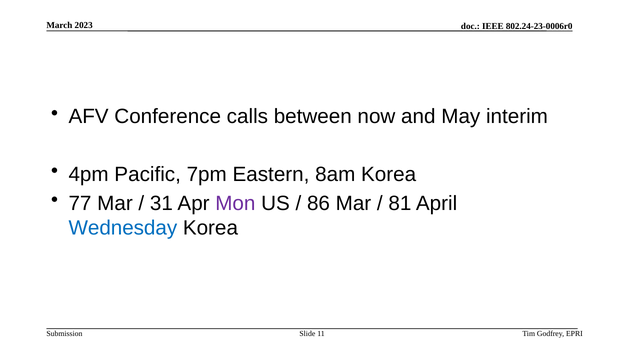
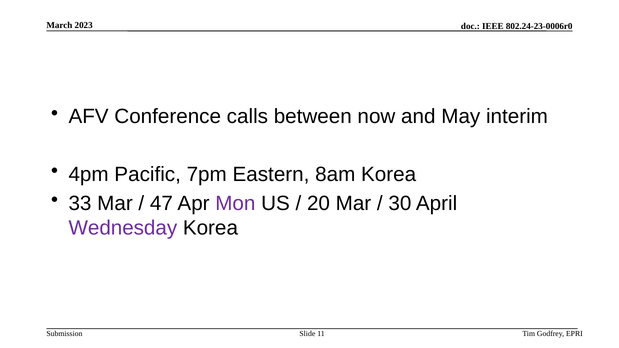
77: 77 -> 33
31: 31 -> 47
86: 86 -> 20
81: 81 -> 30
Wednesday colour: blue -> purple
